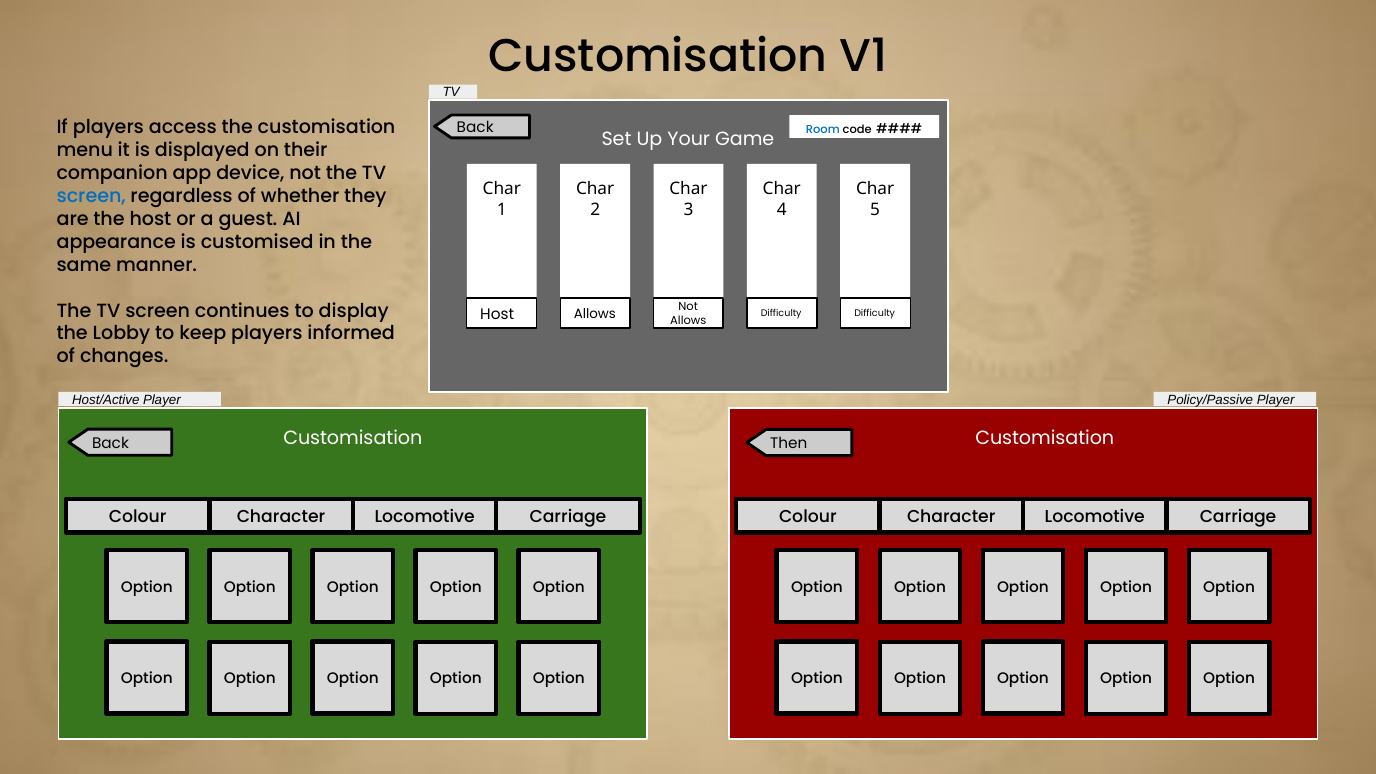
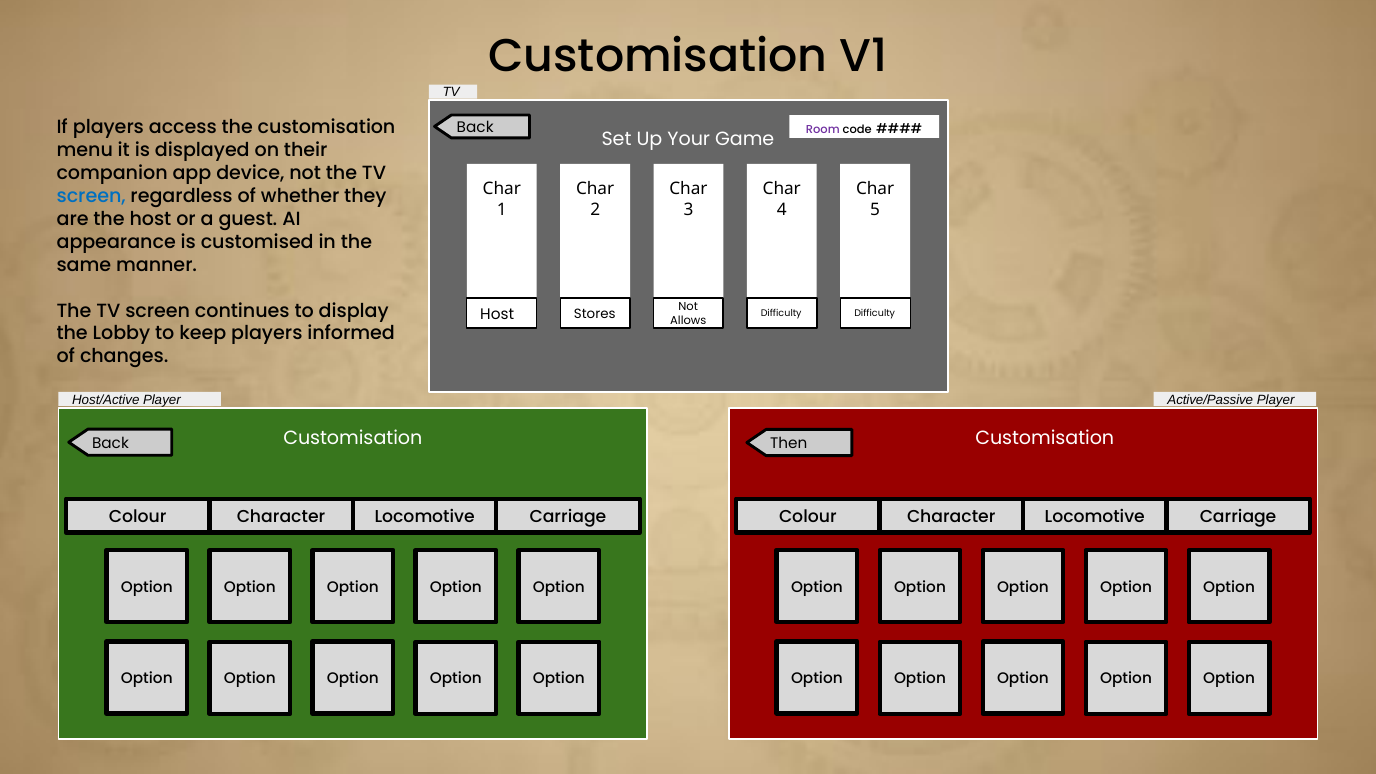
Room colour: blue -> purple
Host Allows: Allows -> Stores
Policy/Passive: Policy/Passive -> Active/Passive
